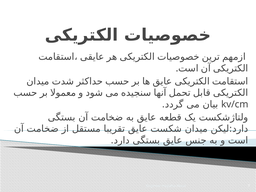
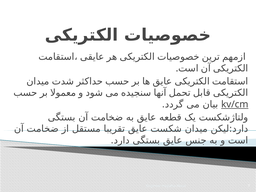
kv/cm underline: none -> present
